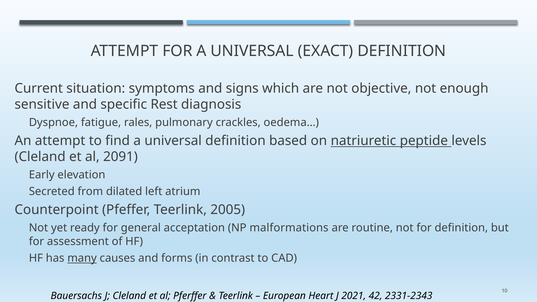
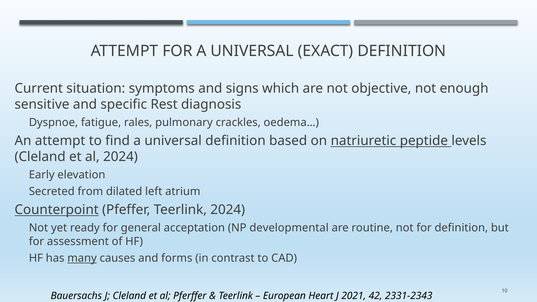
al 2091: 2091 -> 2024
Counterpoint underline: none -> present
Teerlink 2005: 2005 -> 2024
malformations: malformations -> developmental
